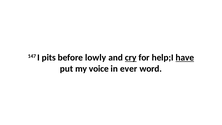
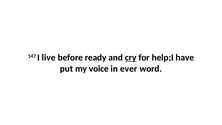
pits: pits -> live
lowly: lowly -> ready
have underline: present -> none
